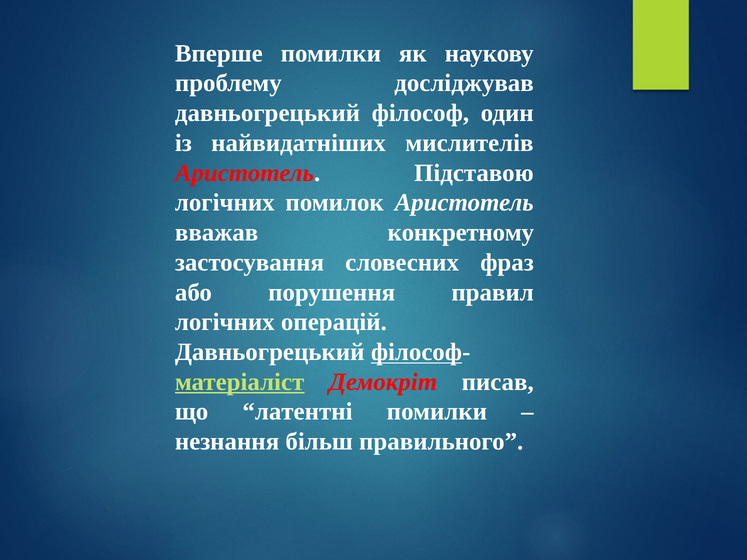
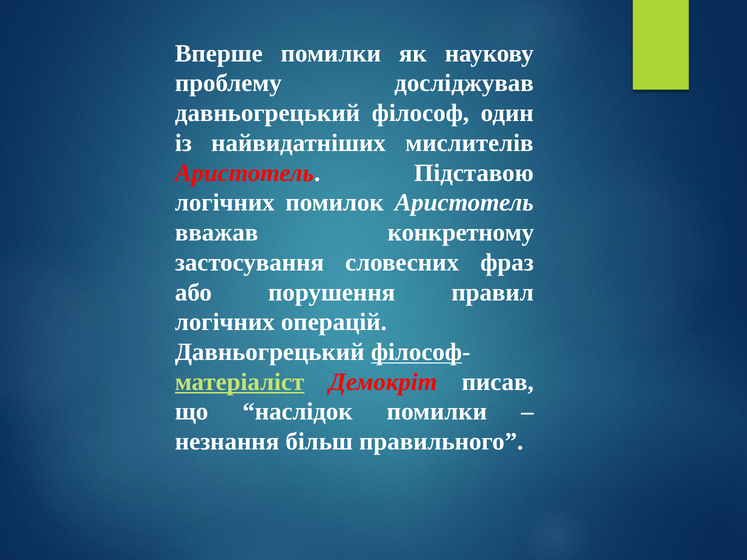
латентні: латентні -> наслідок
